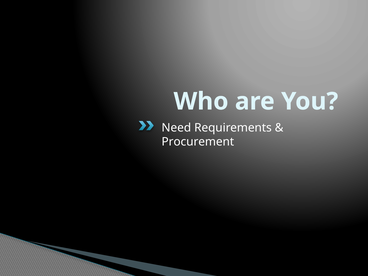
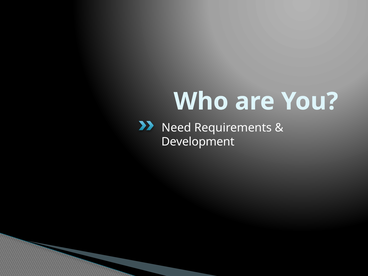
Procurement: Procurement -> Development
